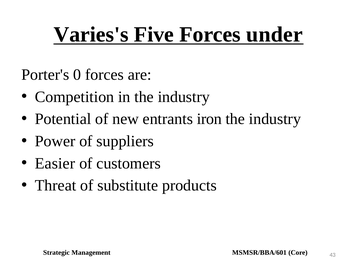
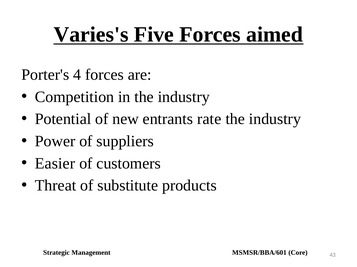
under: under -> aimed
0: 0 -> 4
iron: iron -> rate
